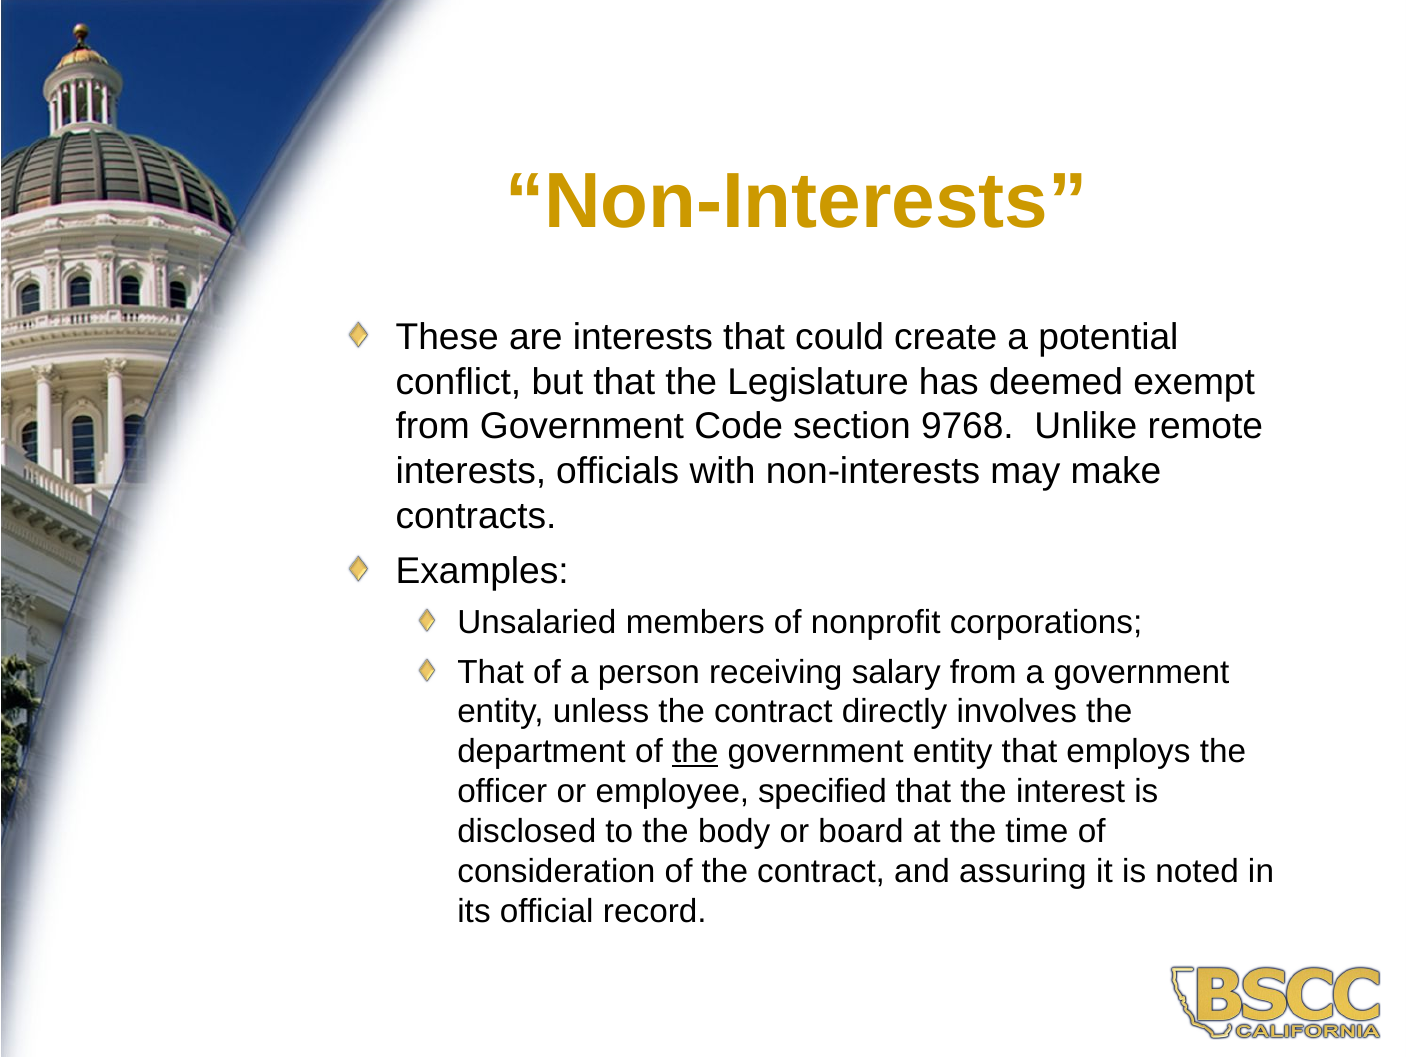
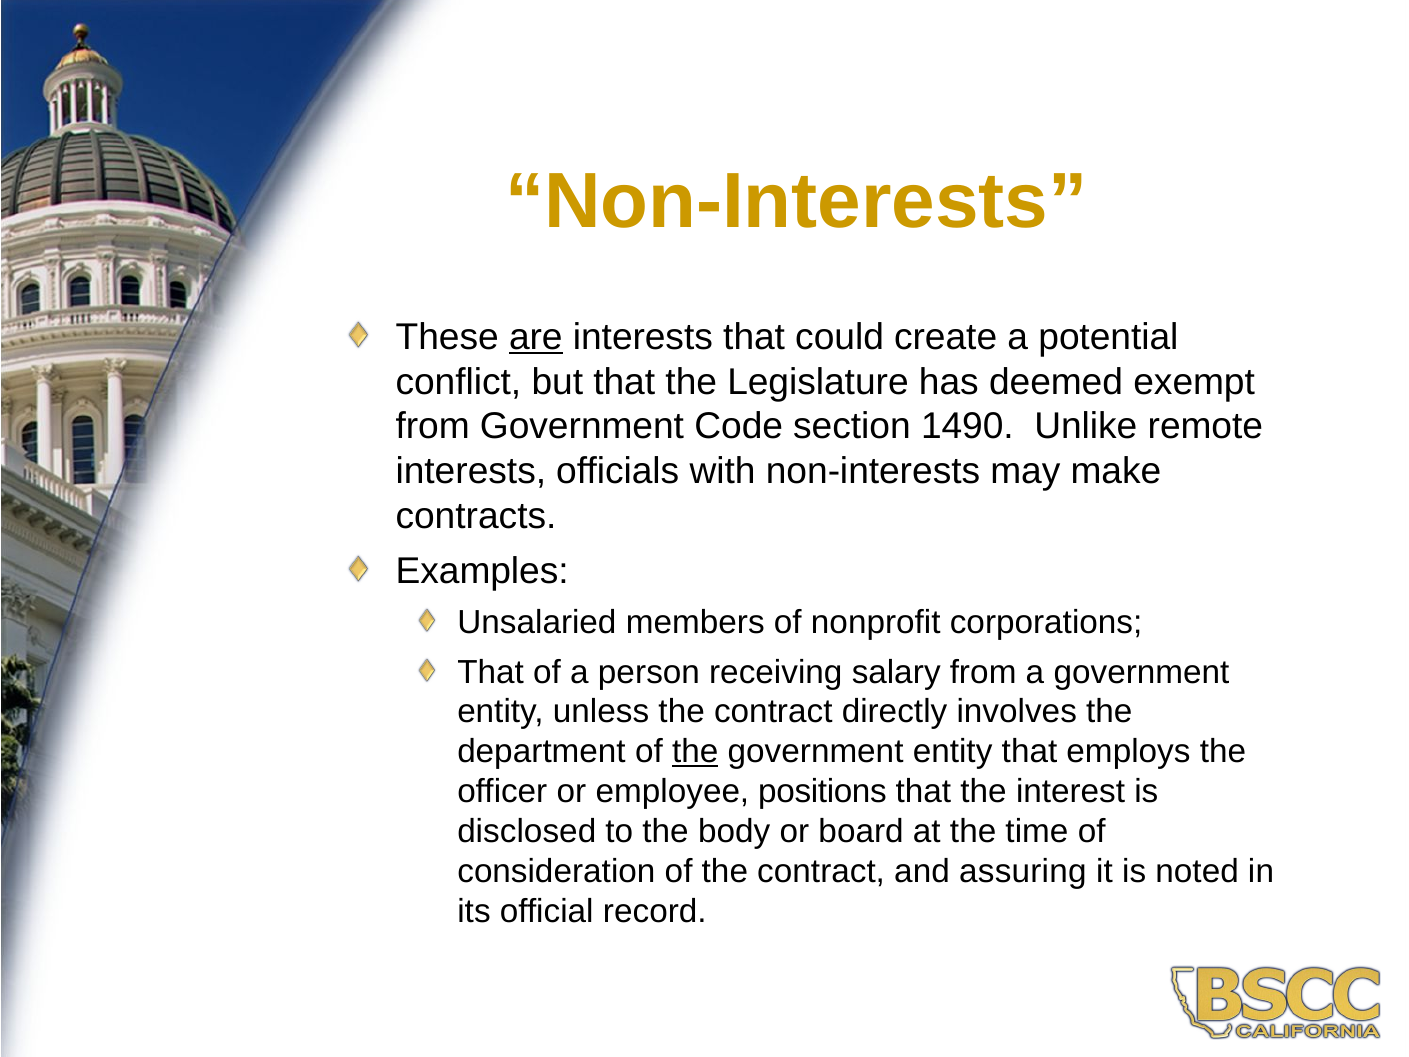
are underline: none -> present
9768: 9768 -> 1490
specified: specified -> positions
